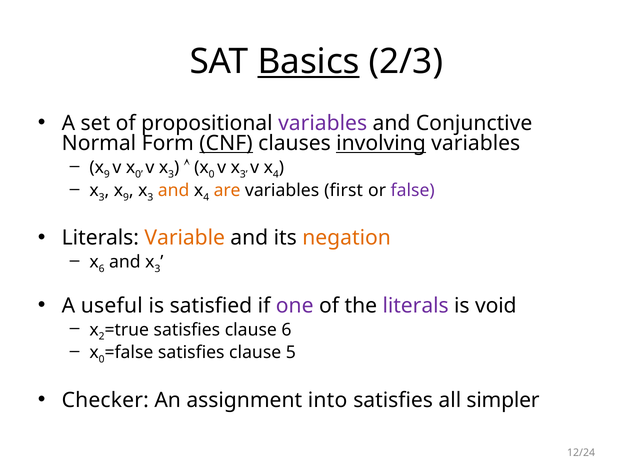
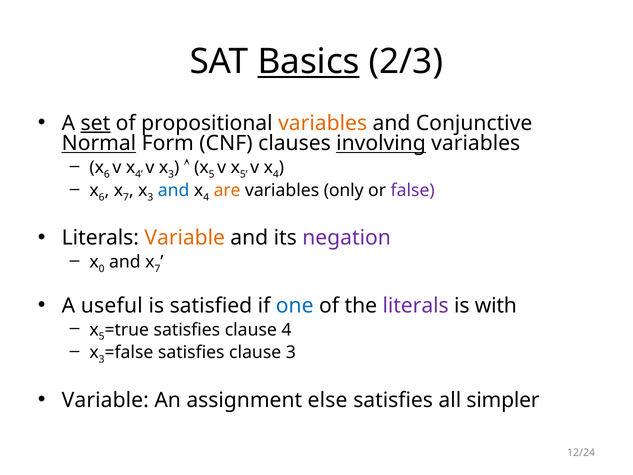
set underline: none -> present
variables at (323, 123) colour: purple -> orange
Normal underline: none -> present
CNF underline: present -> none
9 at (107, 174): 9 -> 6
0 at (139, 174): 0 -> 4
0 at (212, 174): 0 -> 5
3 at (244, 174): 3 -> 5
3 at (102, 197): 3 -> 6
9 at (126, 197): 9 -> 7
and at (174, 190) colour: orange -> blue
first: first -> only
negation colour: orange -> purple
6 at (102, 269): 6 -> 0
3 at (157, 269): 3 -> 7
one colour: purple -> blue
void: void -> with
2 at (102, 336): 2 -> 5
clause 6: 6 -> 4
0 at (102, 359): 0 -> 3
clause 5: 5 -> 3
Checker at (105, 400): Checker -> Variable
into: into -> else
